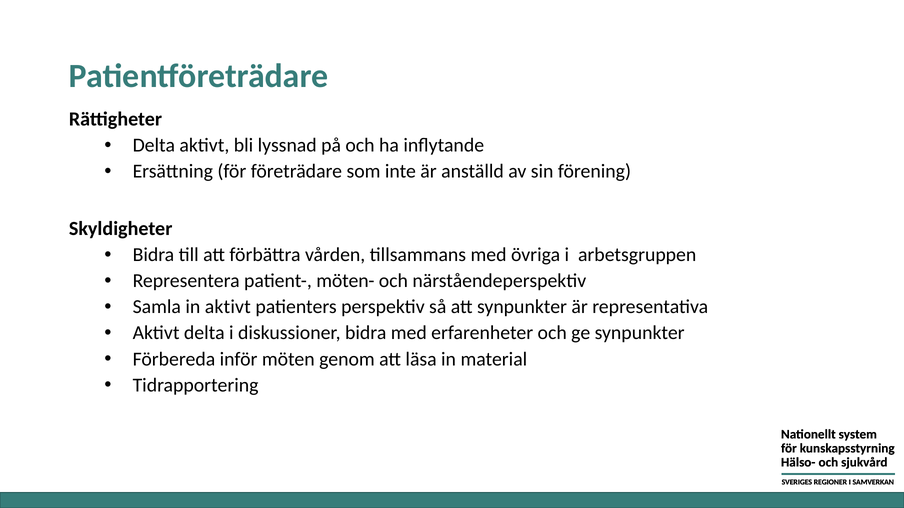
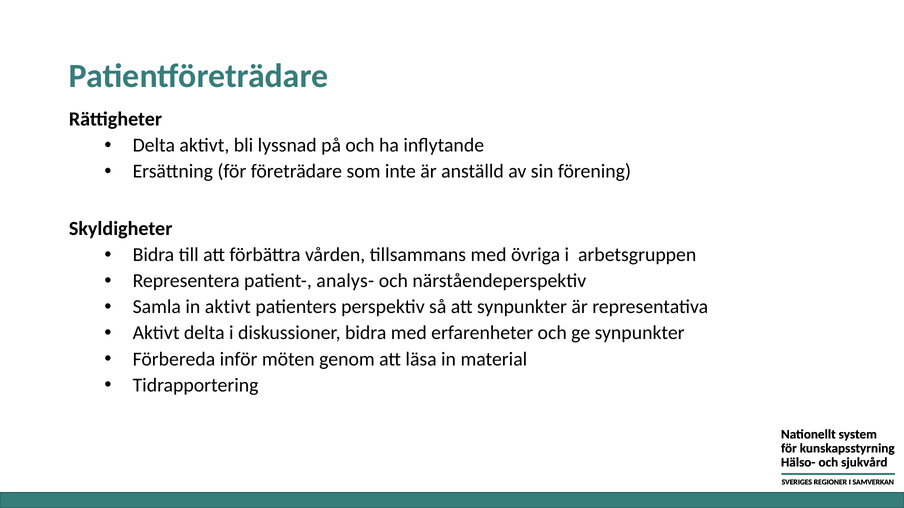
möten-: möten- -> analys-
